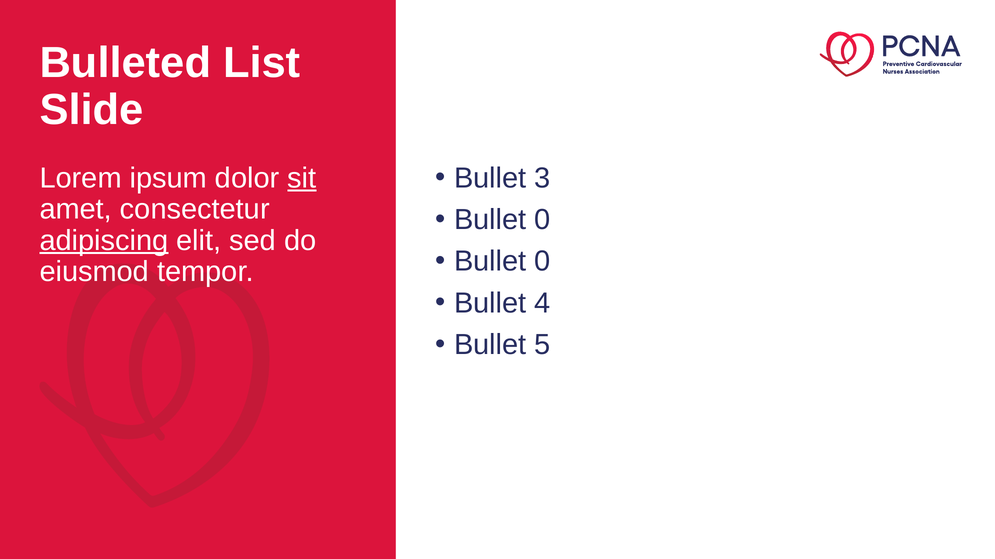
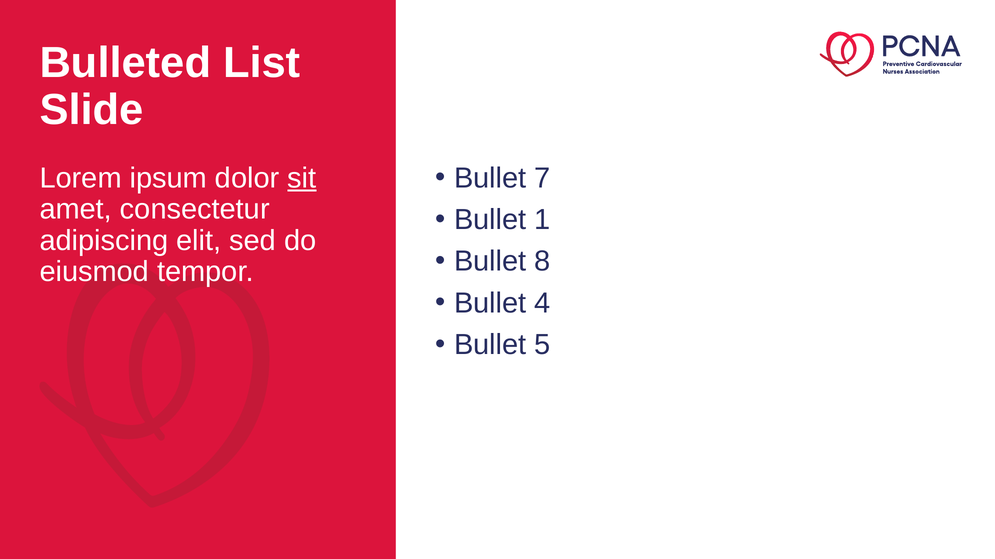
3: 3 -> 7
0 at (543, 220): 0 -> 1
adipiscing underline: present -> none
0 at (543, 262): 0 -> 8
